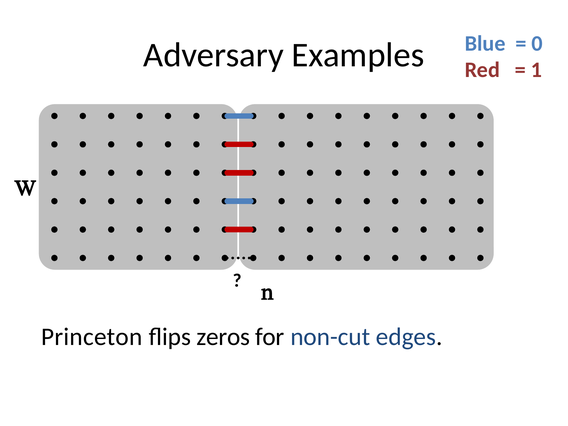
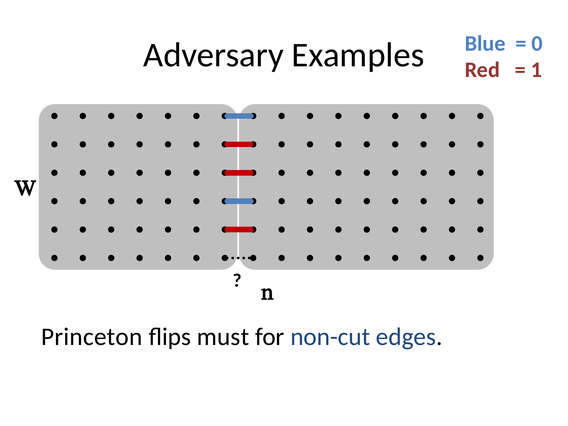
zeros: zeros -> must
